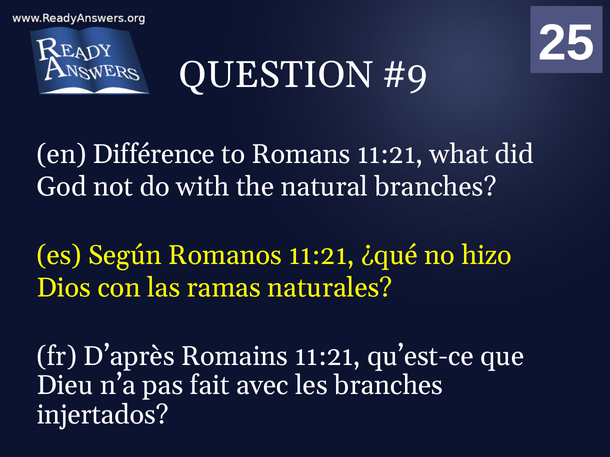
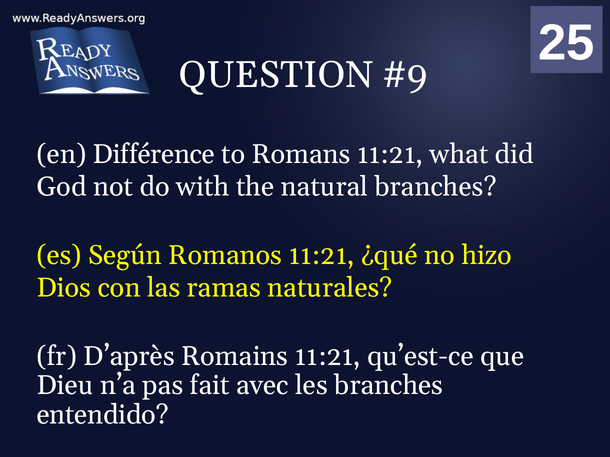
injertados: injertados -> entendido
